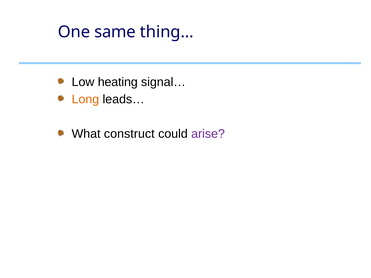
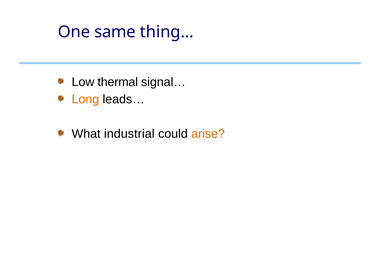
heating: heating -> thermal
construct: construct -> industrial
arise colour: purple -> orange
